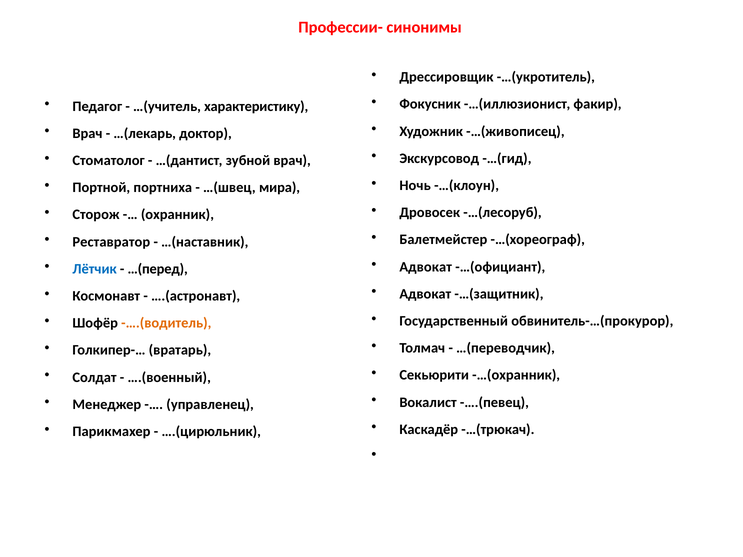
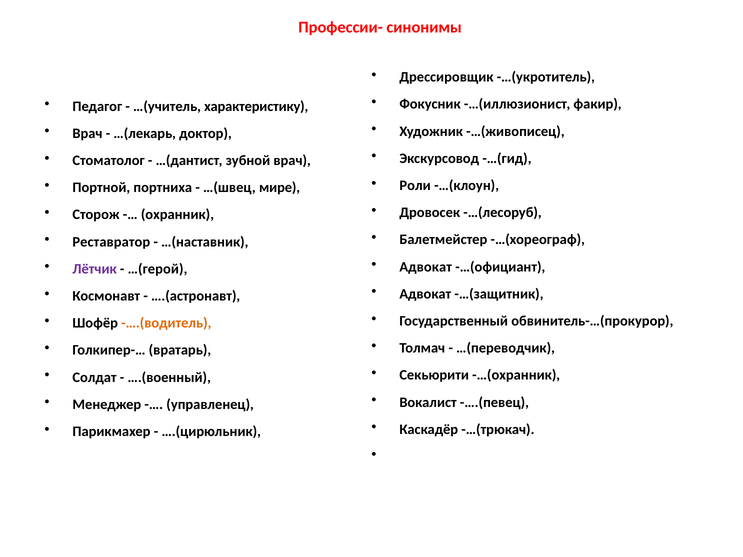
Ночь: Ночь -> Роли
мира: мира -> мире
Лётчик colour: blue -> purple
…(перед: …(перед -> …(герой
